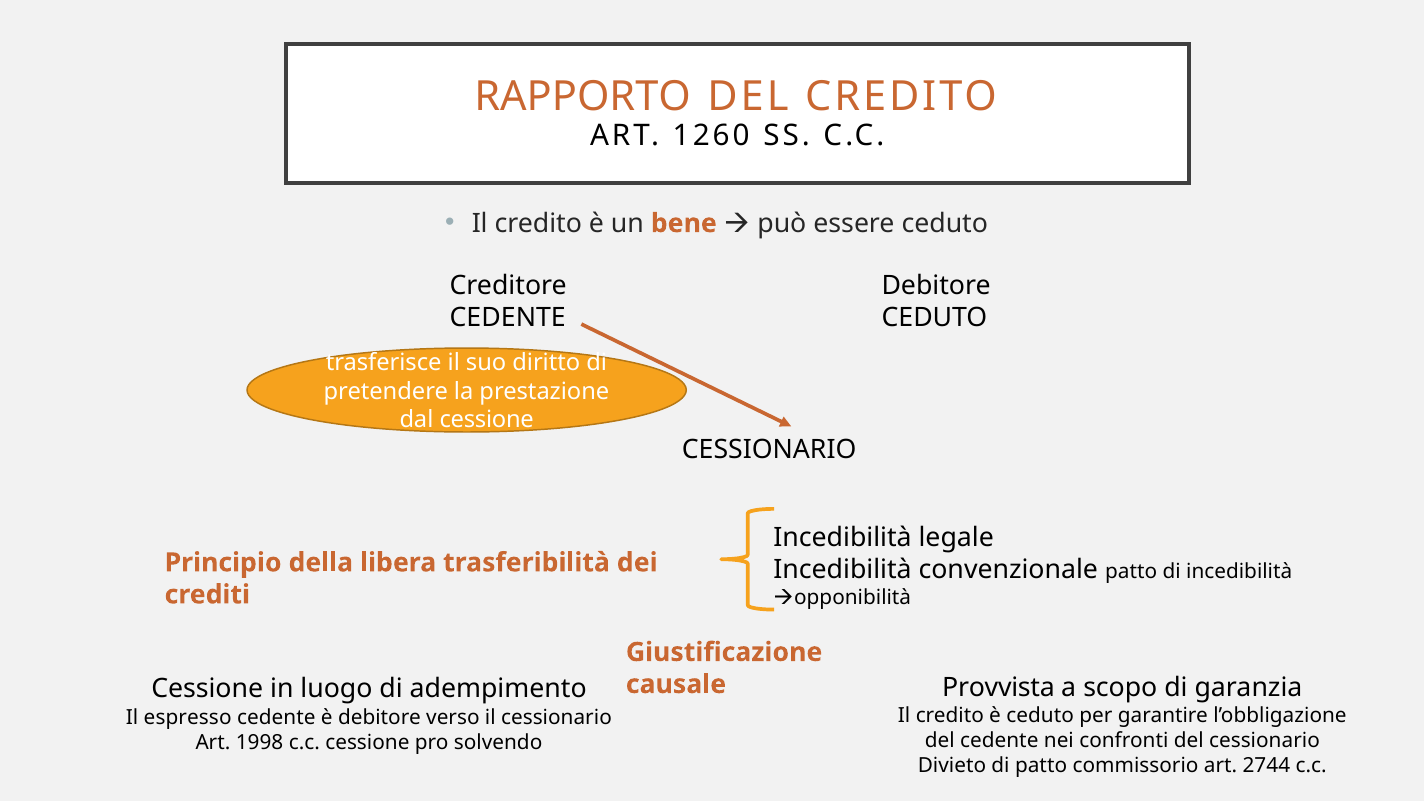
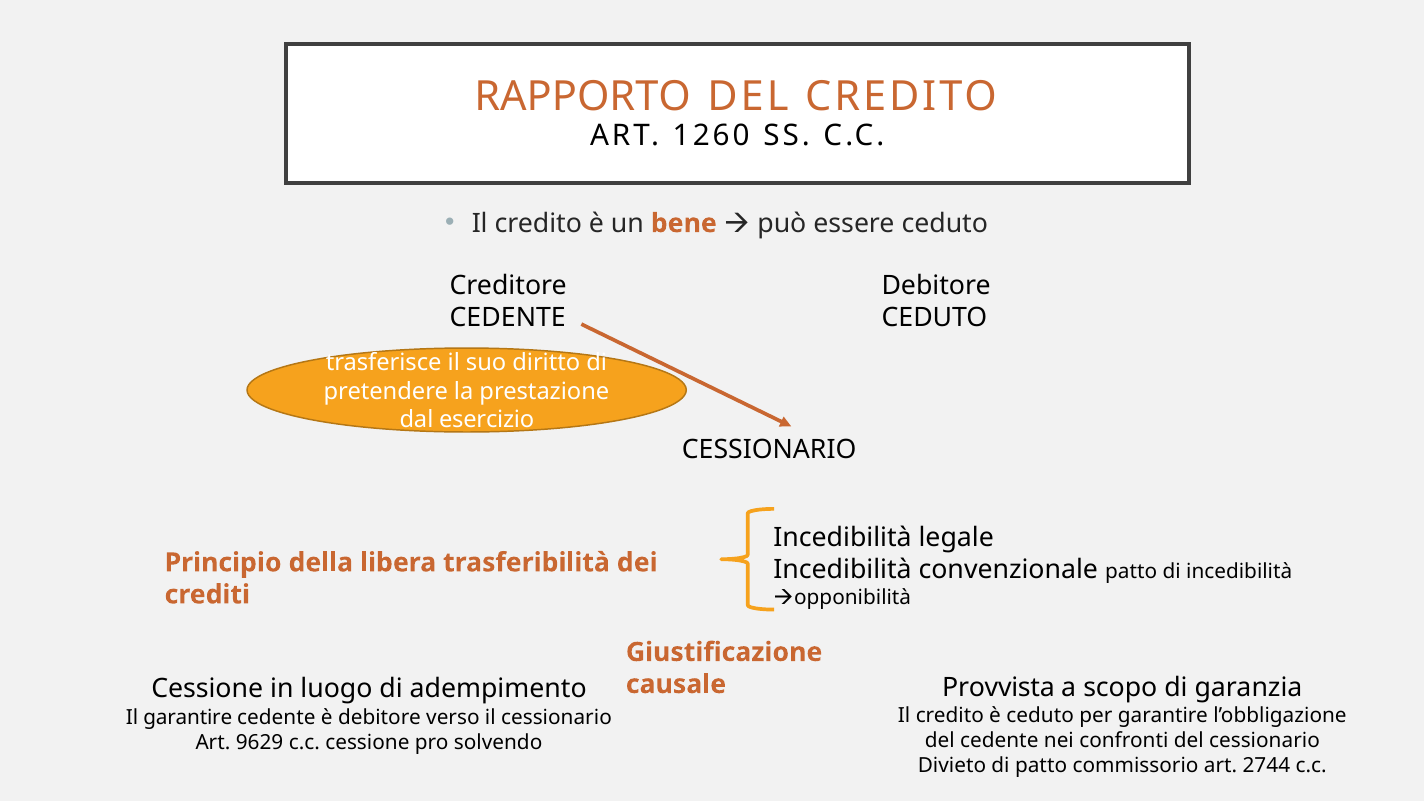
dal cessione: cessione -> esercizio
Il espresso: espresso -> garantire
1998: 1998 -> 9629
